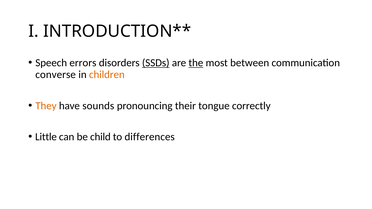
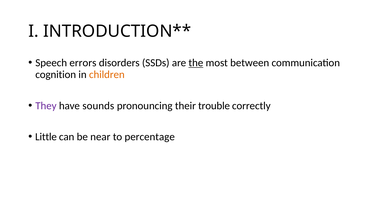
SSDs underline: present -> none
converse: converse -> cognition
They colour: orange -> purple
tongue: tongue -> trouble
child: child -> near
differences: differences -> percentage
